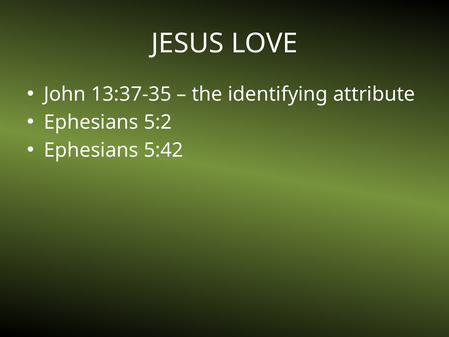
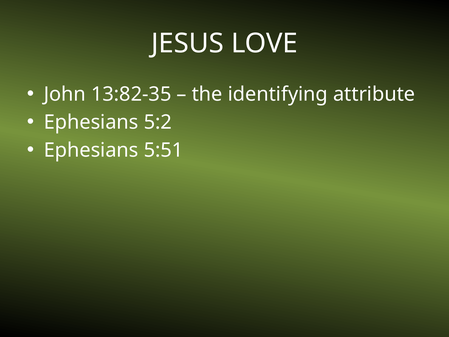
13:37-35: 13:37-35 -> 13:82-35
5:42: 5:42 -> 5:51
